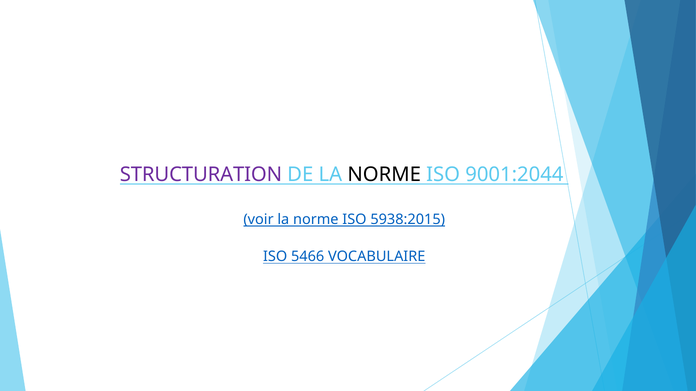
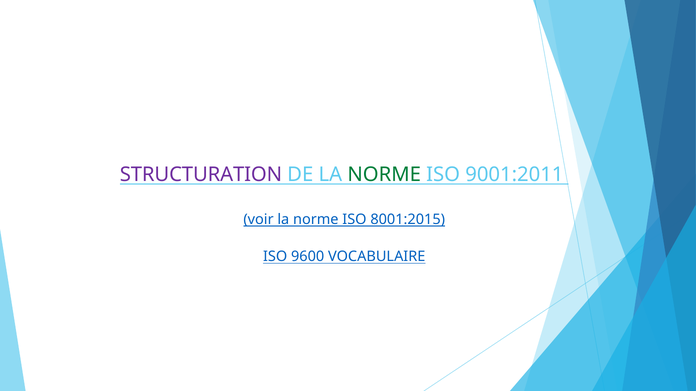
NORME at (384, 175) colour: black -> green
9001:2044: 9001:2044 -> 9001:2011
5938:2015: 5938:2015 -> 8001:2015
5466: 5466 -> 9600
